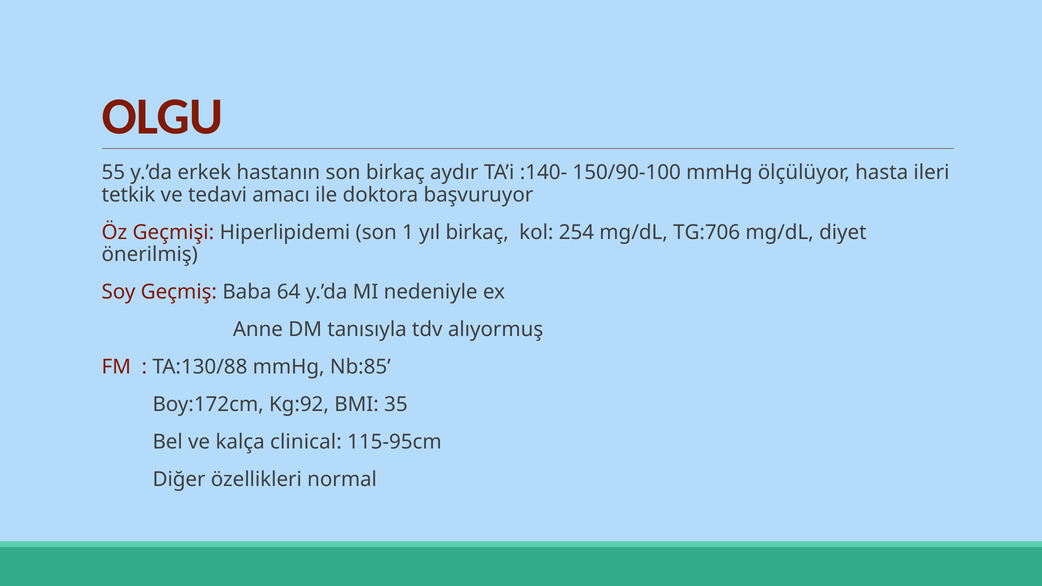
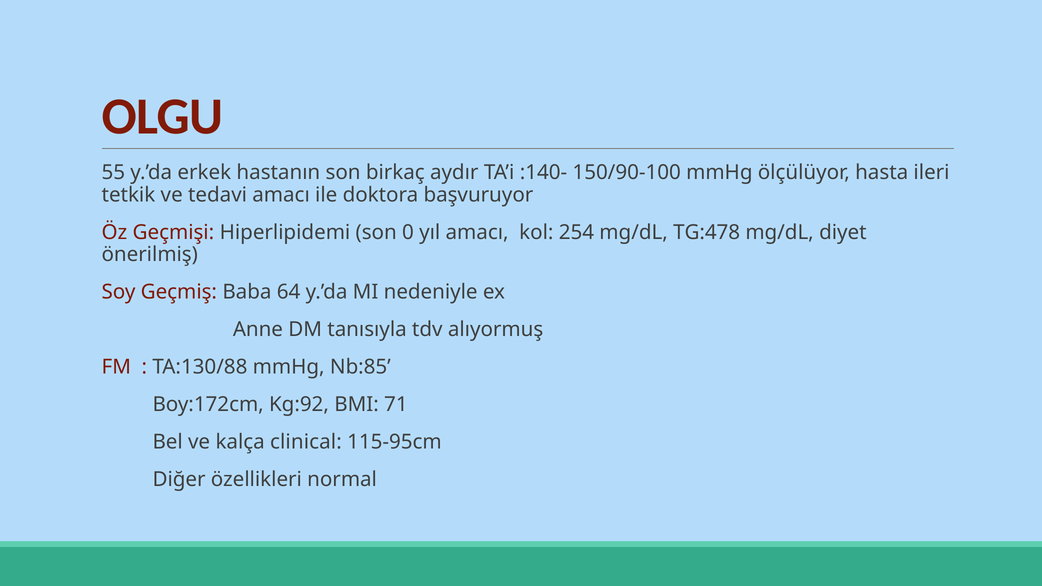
1: 1 -> 0
yıl birkaç: birkaç -> amacı
TG:706: TG:706 -> TG:478
35: 35 -> 71
